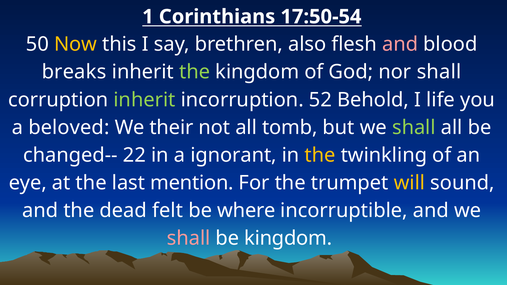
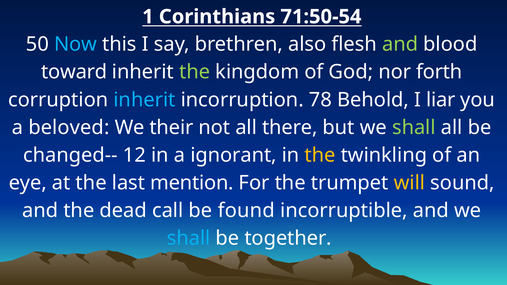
17:50-54: 17:50-54 -> 71:50-54
Now colour: yellow -> light blue
and at (400, 44) colour: pink -> light green
breaks: breaks -> toward
nor shall: shall -> forth
inherit at (144, 100) colour: light green -> light blue
52: 52 -> 78
life: life -> liar
tomb: tomb -> there
22: 22 -> 12
felt: felt -> call
where: where -> found
shall at (189, 238) colour: pink -> light blue
be kingdom: kingdom -> together
